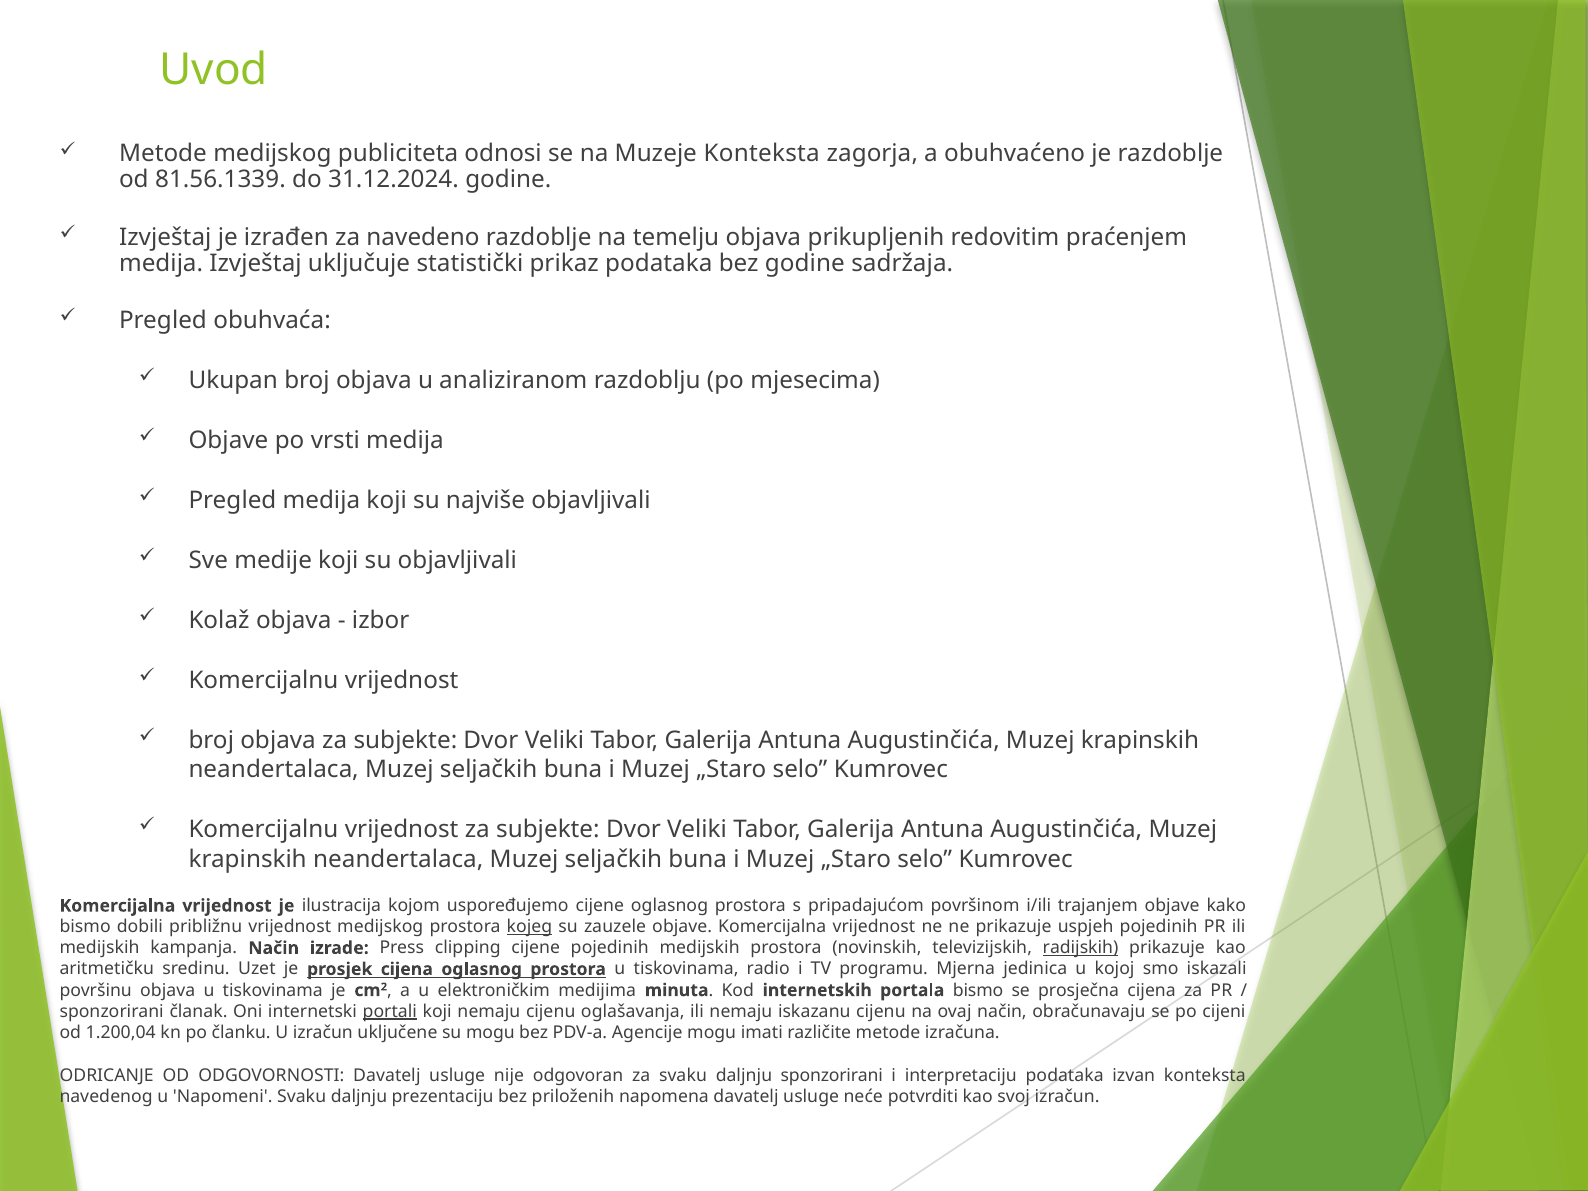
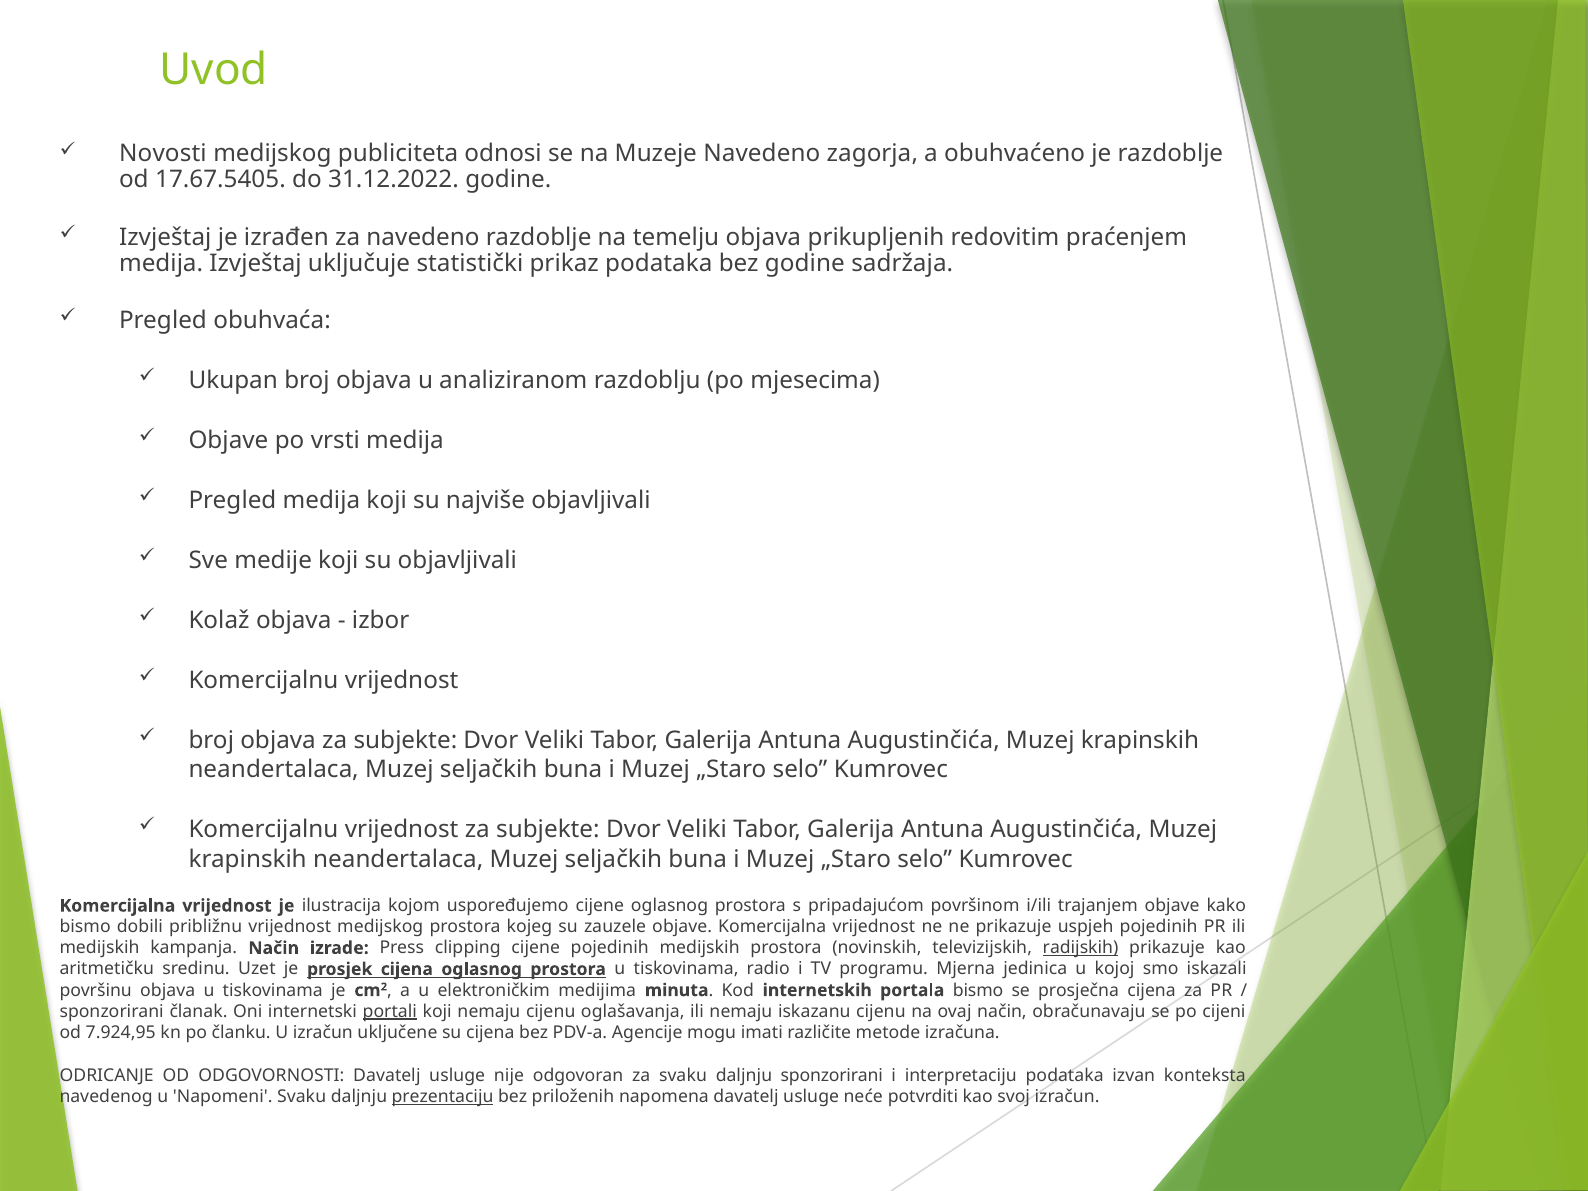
Metode at (163, 154): Metode -> Novosti
Muzeje Konteksta: Konteksta -> Navedeno
81.56.1339: 81.56.1339 -> 17.67.5405
31.12.2024: 31.12.2024 -> 31.12.2022
kojeg underline: present -> none
1.200,04: 1.200,04 -> 7.924,95
su mogu: mogu -> cijena
prezentaciju underline: none -> present
